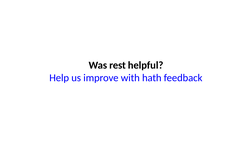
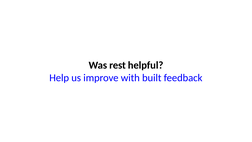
hath: hath -> built
